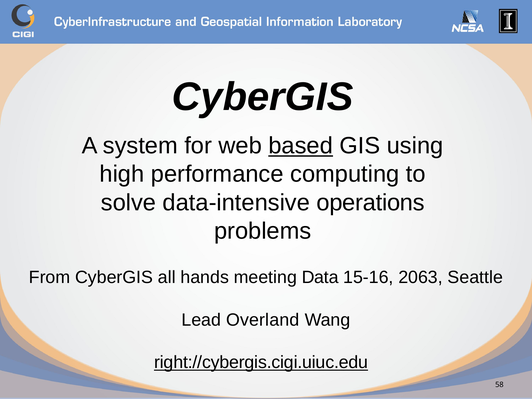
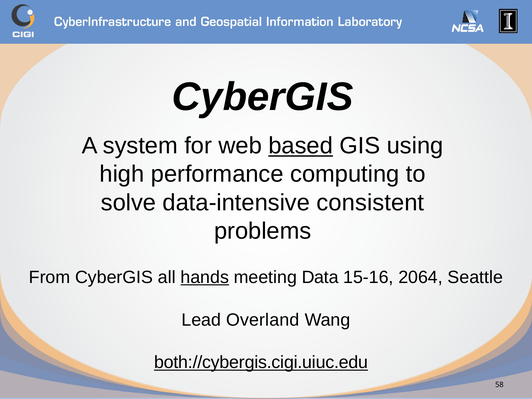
operations: operations -> consistent
hands underline: none -> present
2063: 2063 -> 2064
right://cybergis.cigi.uiuc.edu: right://cybergis.cigi.uiuc.edu -> both://cybergis.cigi.uiuc.edu
